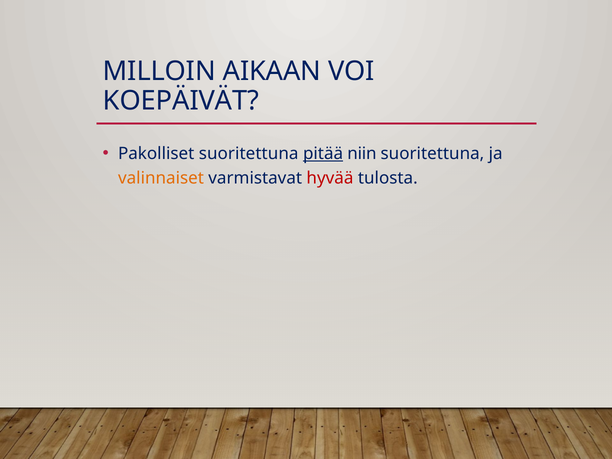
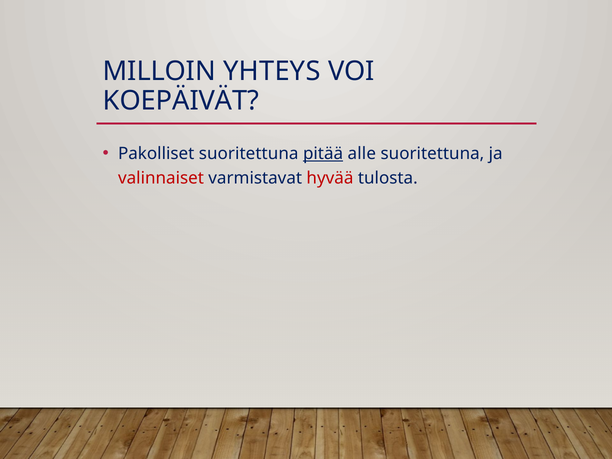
AIKAAN: AIKAAN -> YHTEYS
niin: niin -> alle
valinnaiset colour: orange -> red
